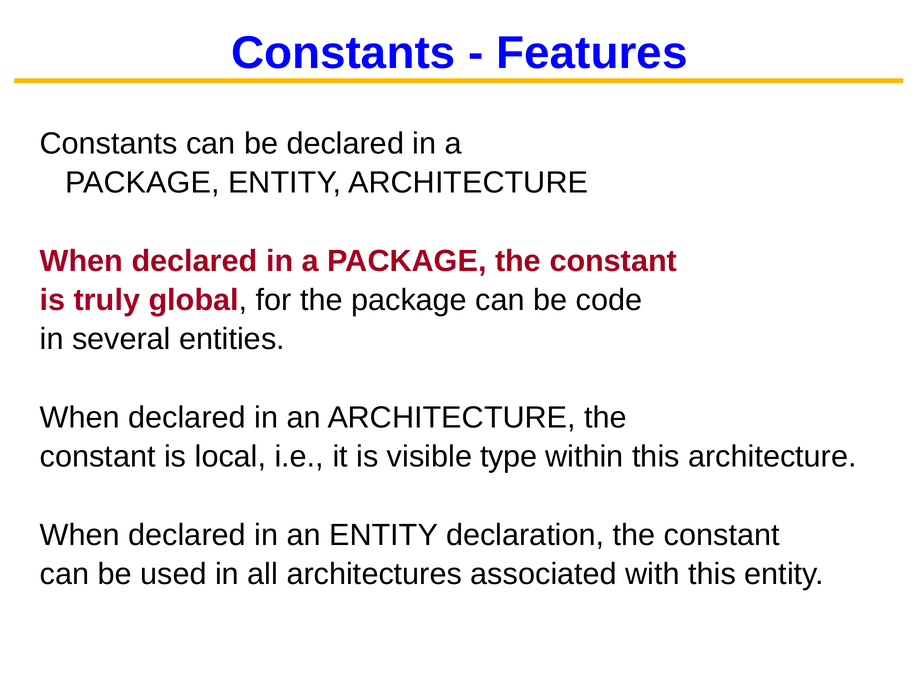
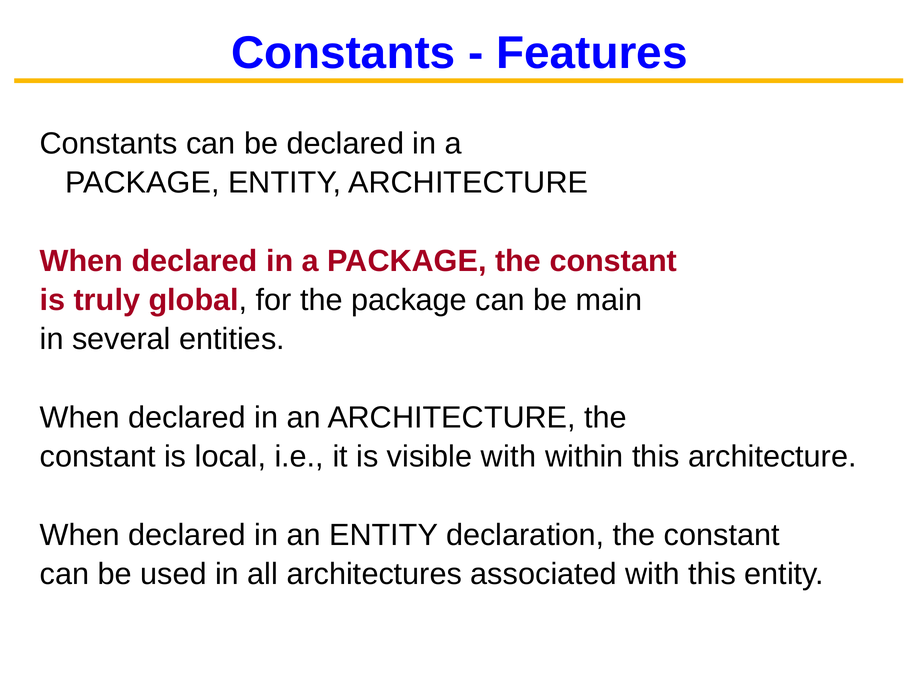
code: code -> main
visible type: type -> with
